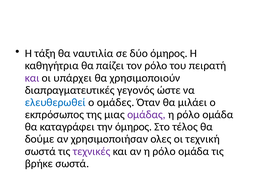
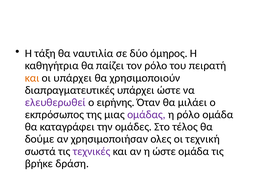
και at (32, 78) colour: purple -> orange
διαπραγματευτικές γεγονός: γεγονός -> υπάρχει
ελευθερωθεί colour: blue -> purple
ομάδες: ομάδες -> ειρήνης
την όμηρος: όμηρος -> ομάδες
αν η ρόλο: ρόλο -> ώστε
βρήκε σωστά: σωστά -> δράση
